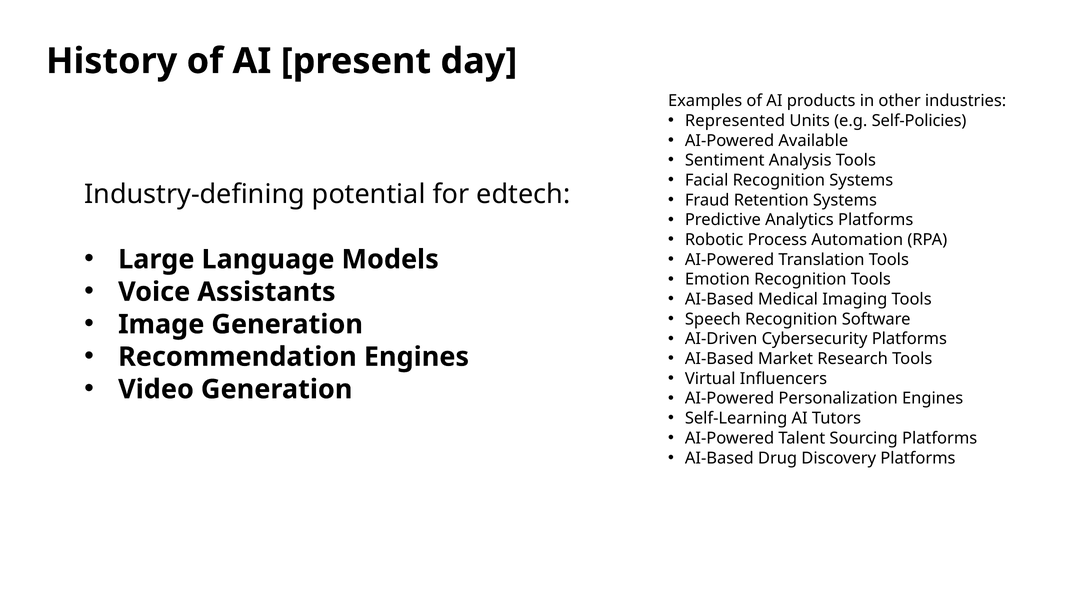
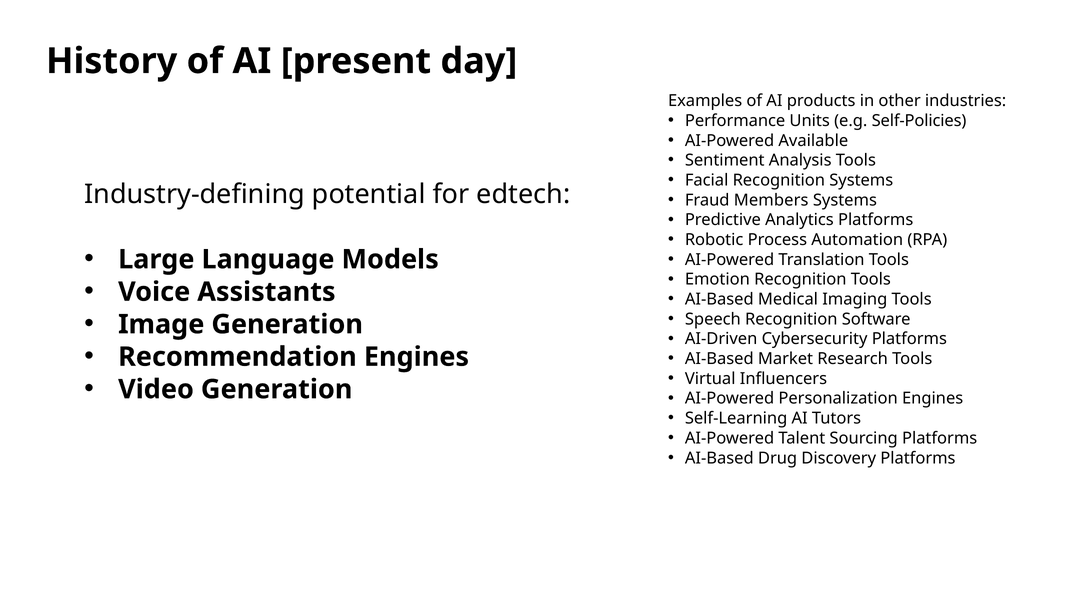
Represented: Represented -> Performance
Retention: Retention -> Members
